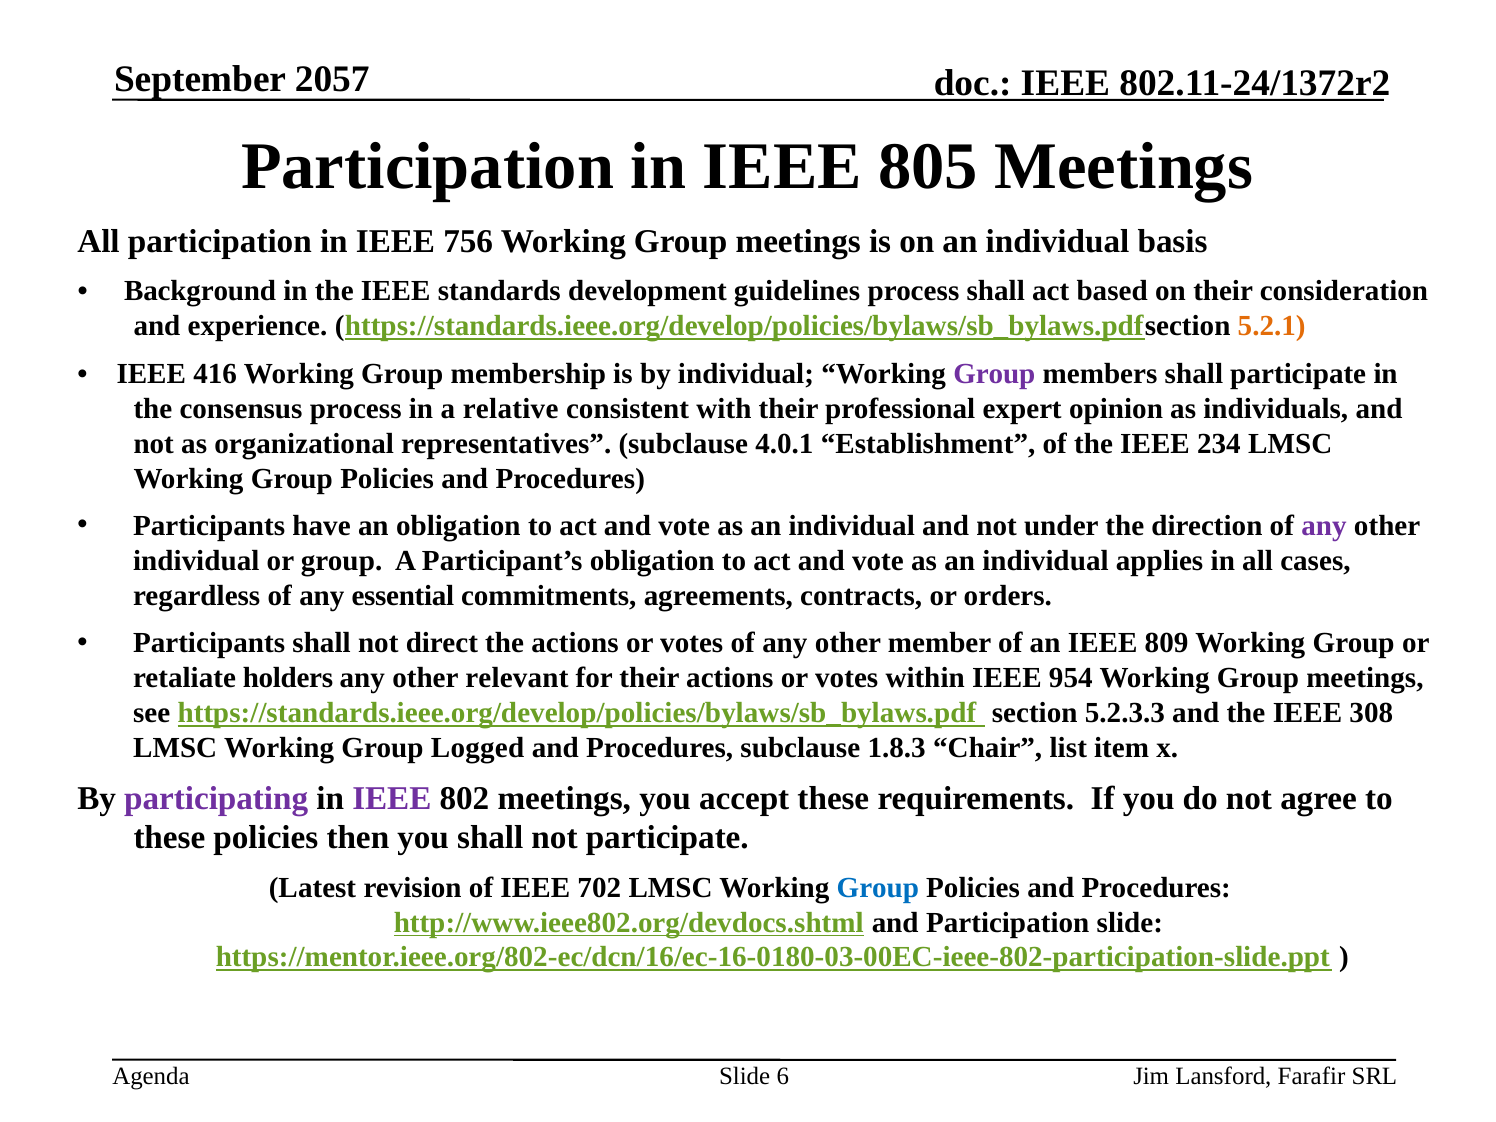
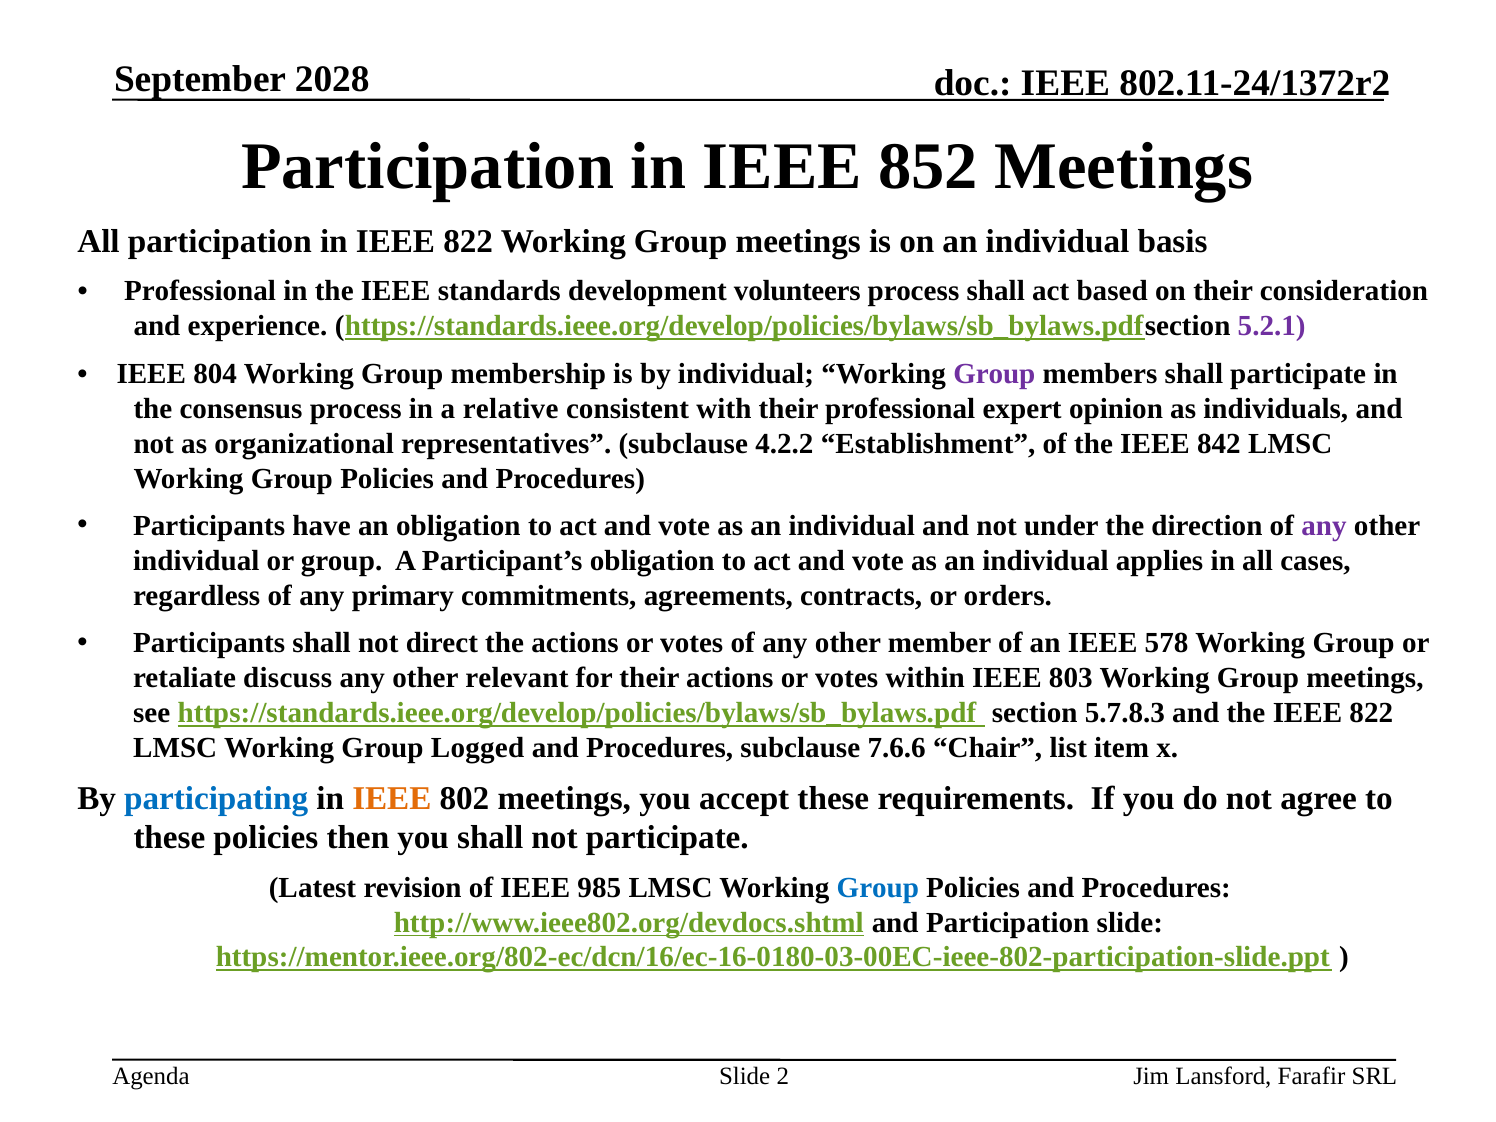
2057: 2057 -> 2028
805: 805 -> 852
in IEEE 756: 756 -> 822
Background at (200, 291): Background -> Professional
guidelines: guidelines -> volunteers
5.2.1 colour: orange -> purple
416: 416 -> 804
4.0.1: 4.0.1 -> 4.2.2
234: 234 -> 842
essential: essential -> primary
809: 809 -> 578
holders: holders -> discuss
954: 954 -> 803
5.2.3.3: 5.2.3.3 -> 5.7.8.3
the IEEE 308: 308 -> 822
1.8.3: 1.8.3 -> 7.6.6
participating colour: purple -> blue
IEEE at (392, 798) colour: purple -> orange
702: 702 -> 985
6: 6 -> 2
